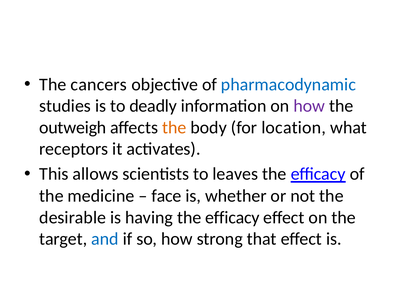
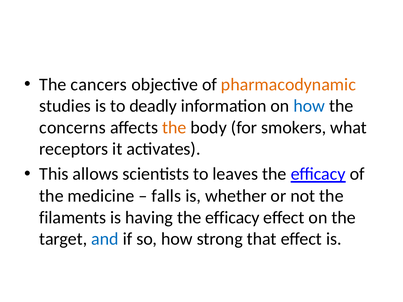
pharmacodynamic colour: blue -> orange
how at (309, 106) colour: purple -> blue
outweigh: outweigh -> concerns
location: location -> smokers
face: face -> falls
desirable: desirable -> filaments
